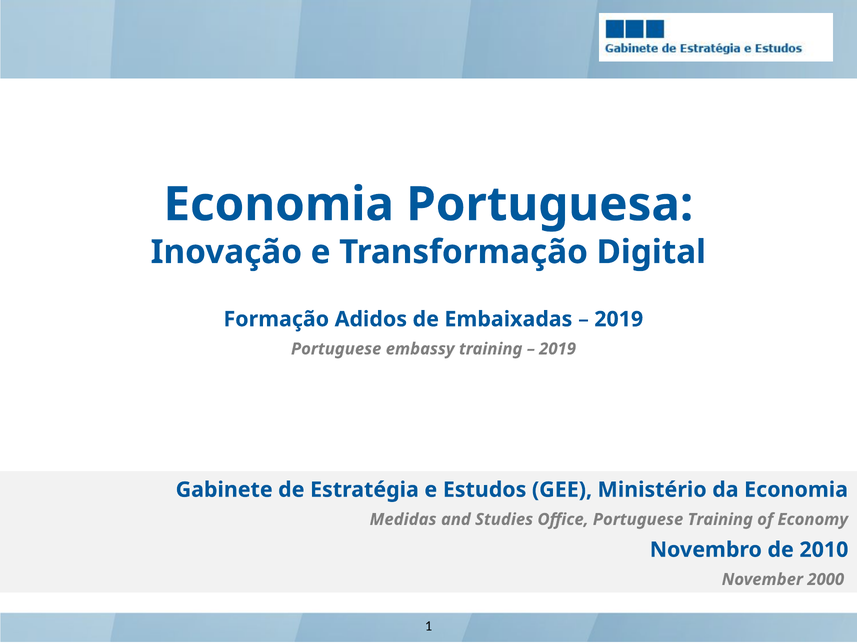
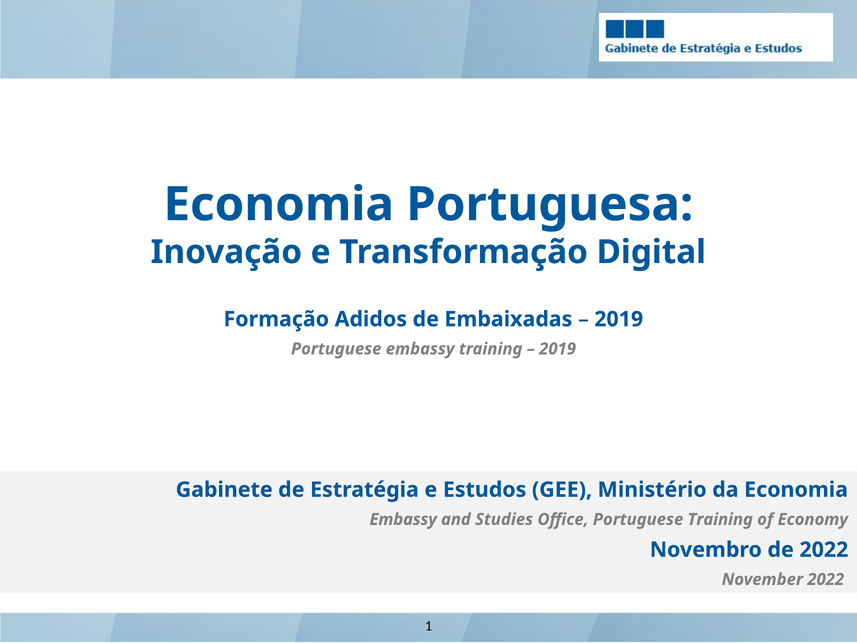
Medidas at (403, 519): Medidas -> Embassy
de 2010: 2010 -> 2022
November 2000: 2000 -> 2022
